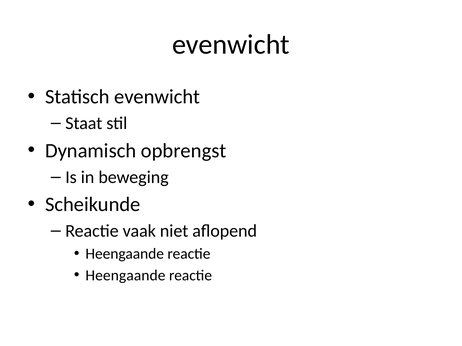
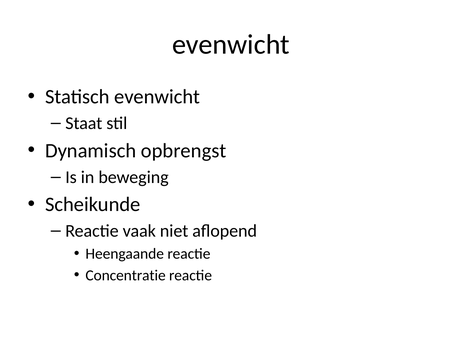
Heengaande at (125, 276): Heengaande -> Concentratie
